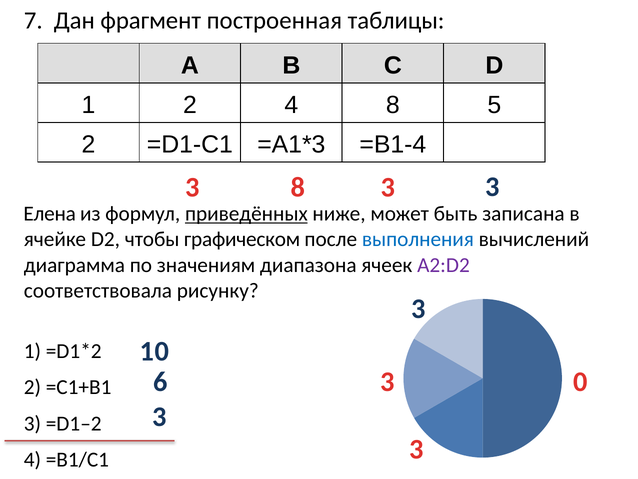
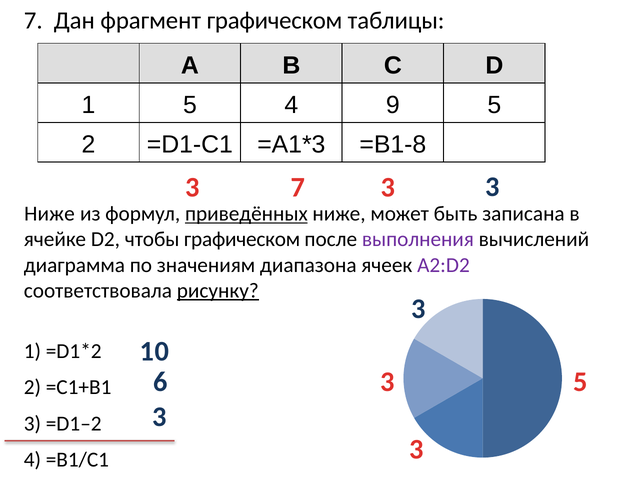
фрагмент построенная: построенная -> графическом
1 2: 2 -> 5
4 8: 8 -> 9
=B1-4: =B1-4 -> =B1-8
3 8: 8 -> 7
Елена at (50, 214): Елена -> Ниже
выполнения colour: blue -> purple
рисунку underline: none -> present
3 0: 0 -> 5
